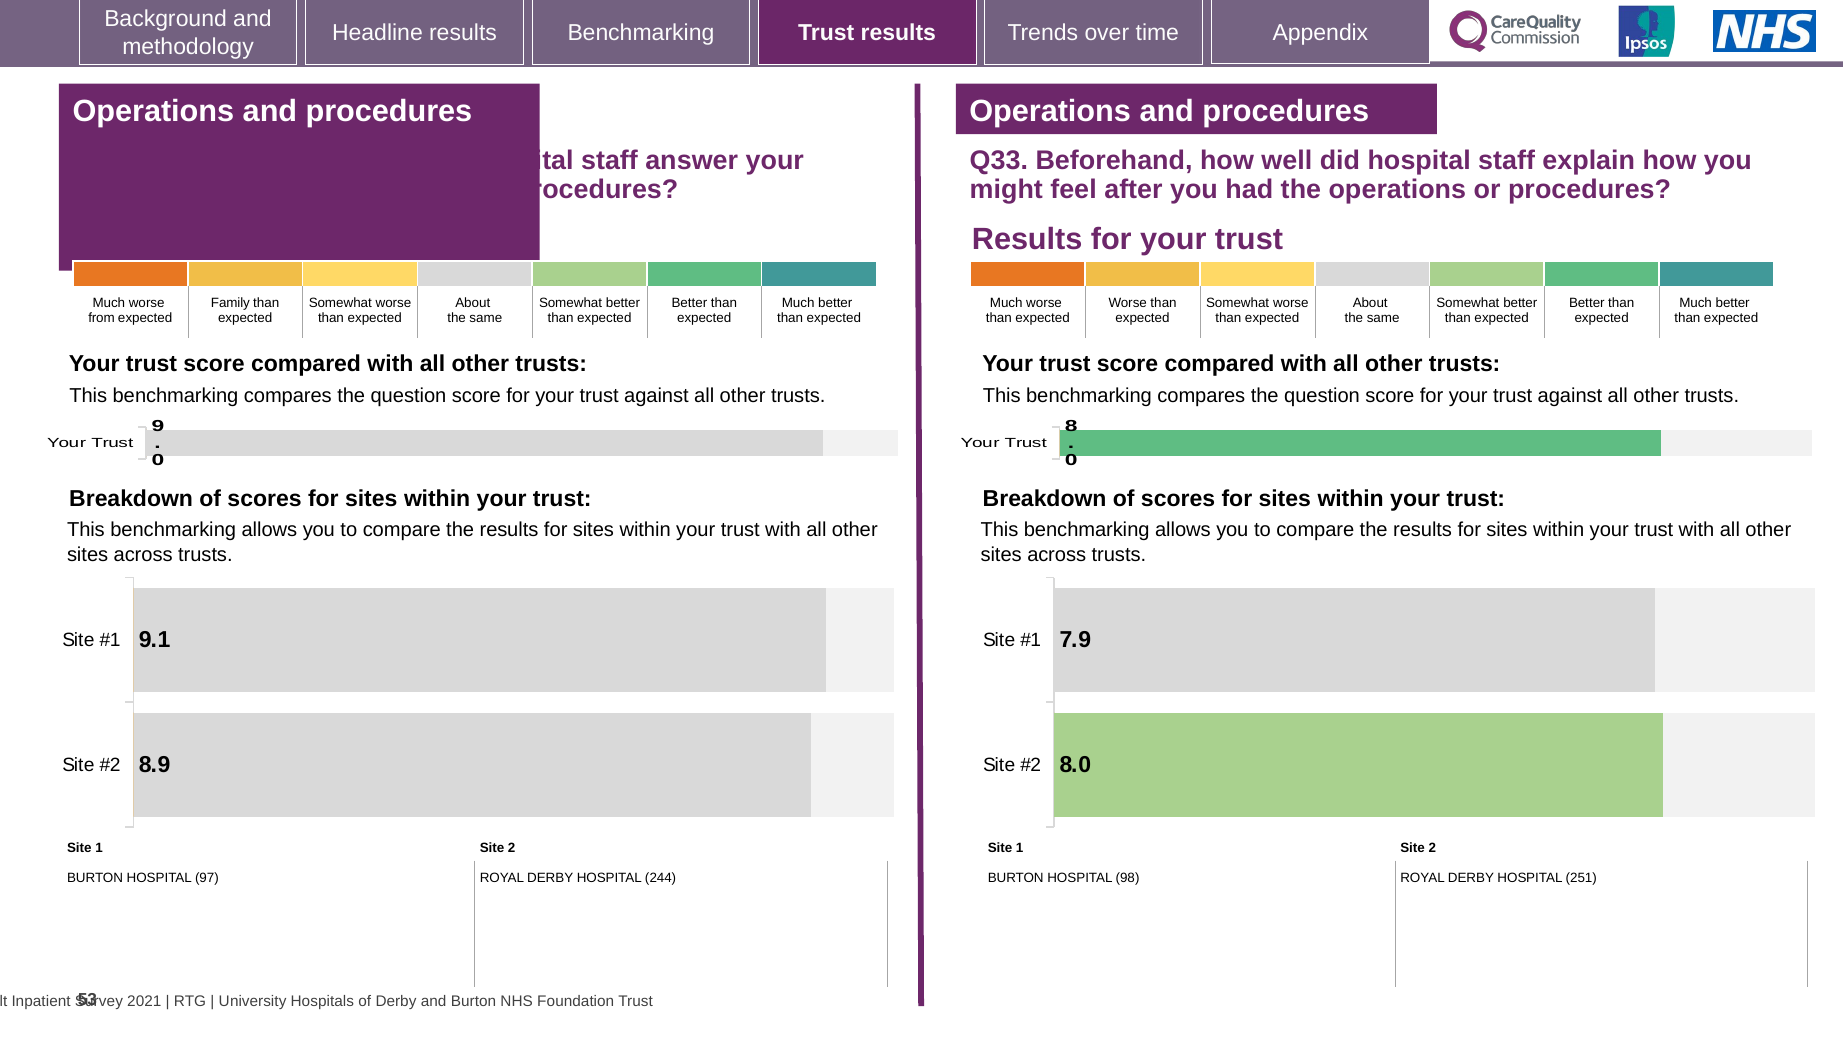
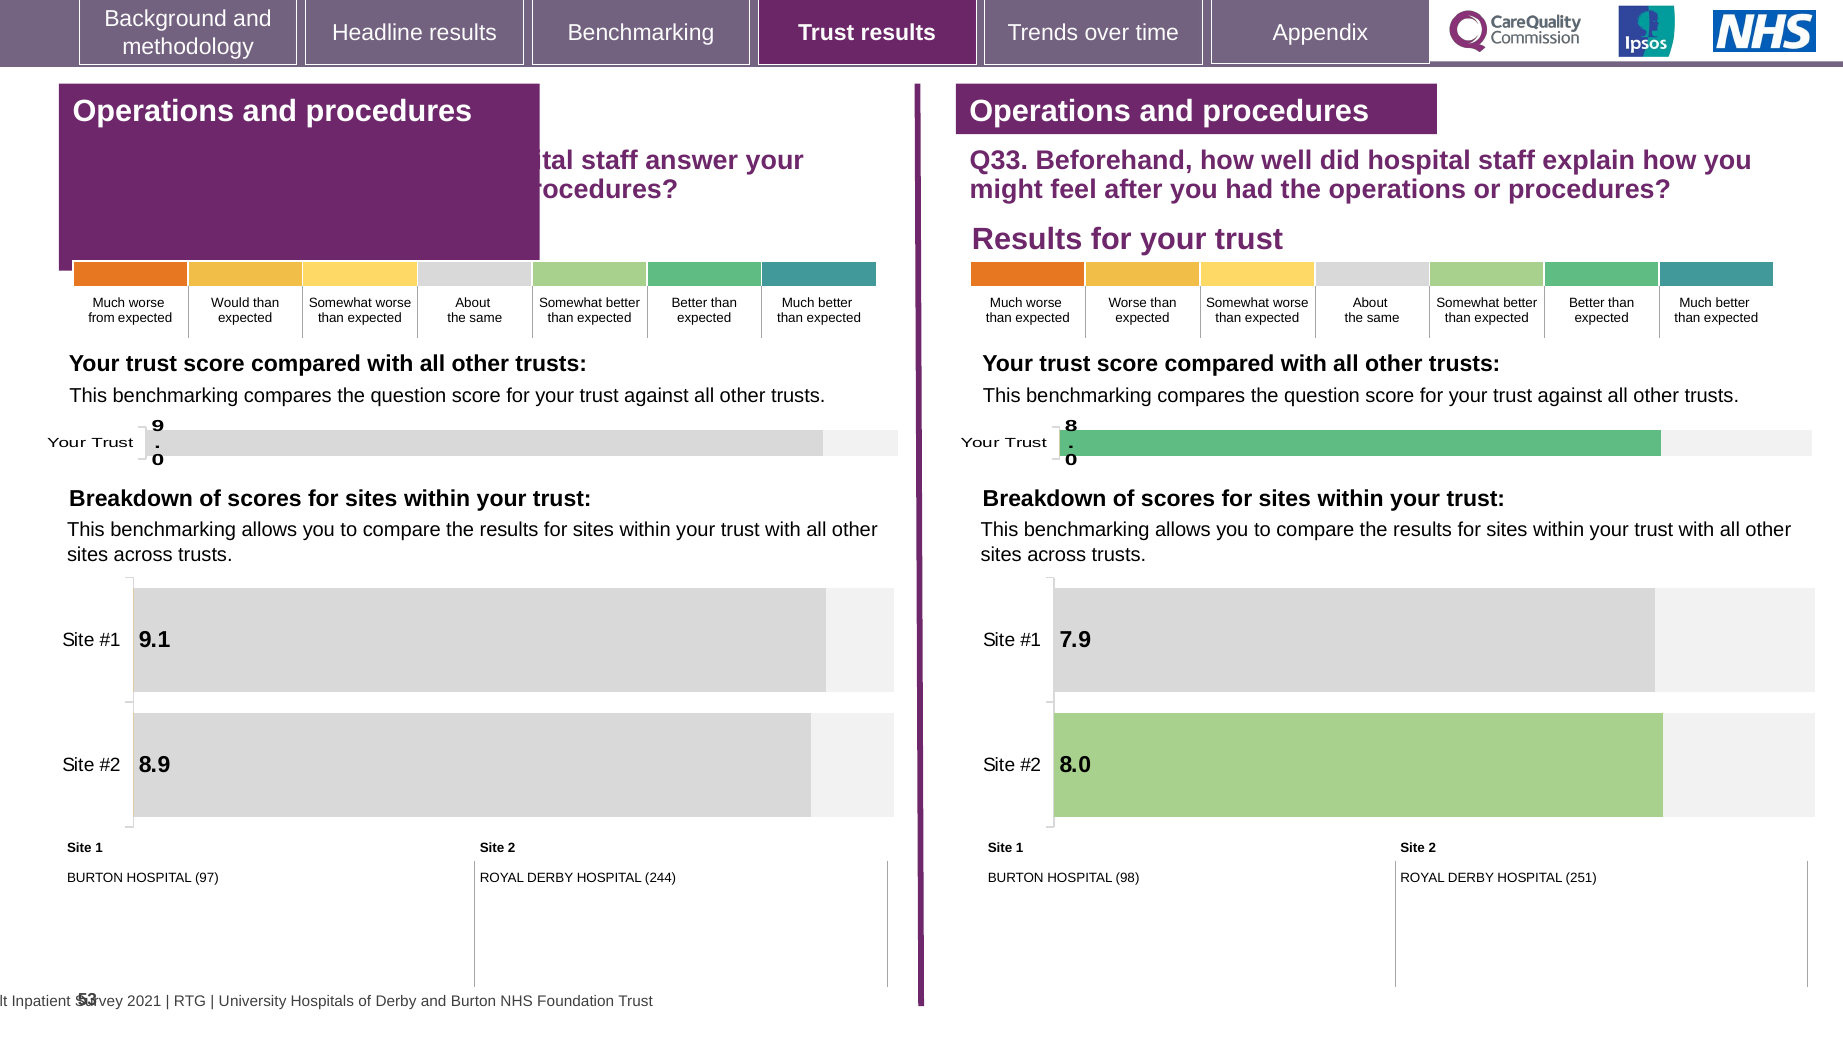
Family: Family -> Would
